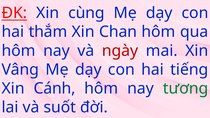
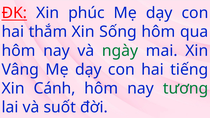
cùng: cùng -> phúc
Chan: Chan -> Sống
ngày colour: red -> green
